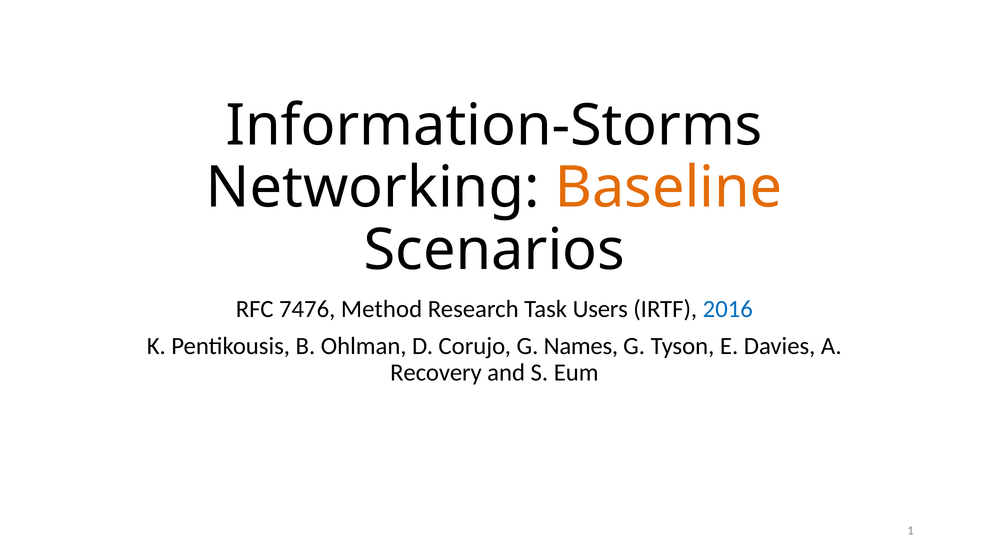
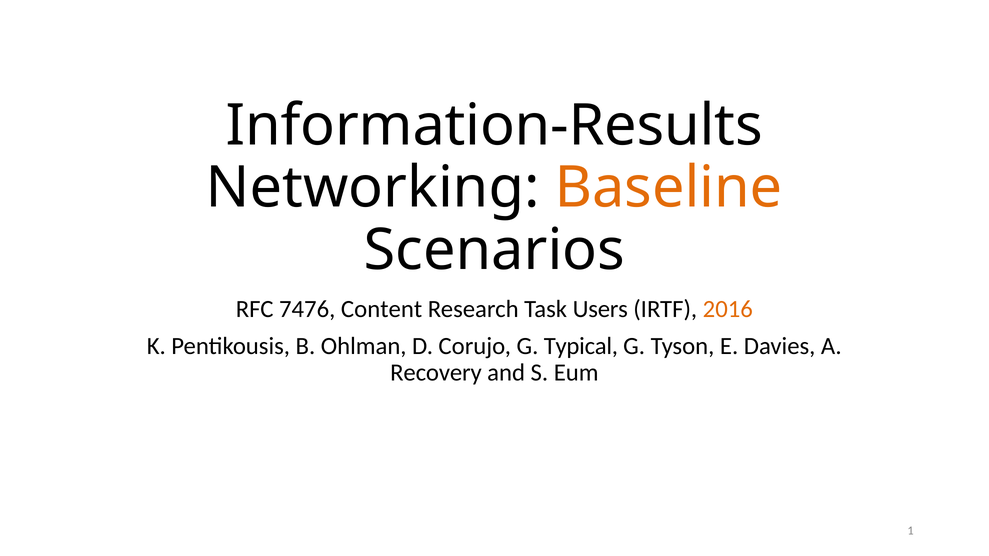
Information-Storms: Information-Storms -> Information-Results
Method: Method -> Content
2016 colour: blue -> orange
Names: Names -> Typical
